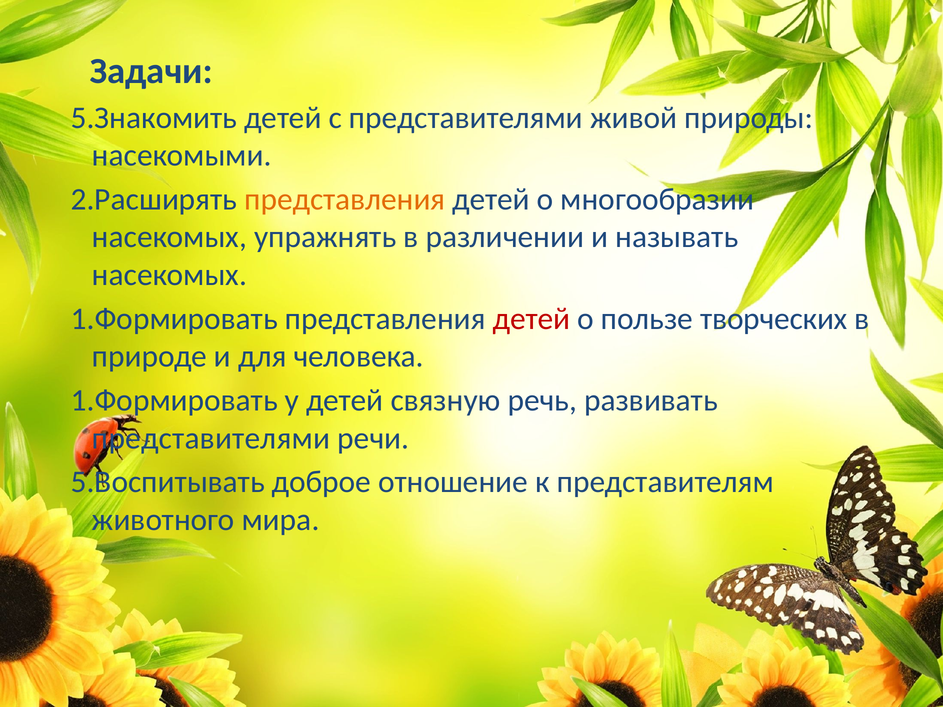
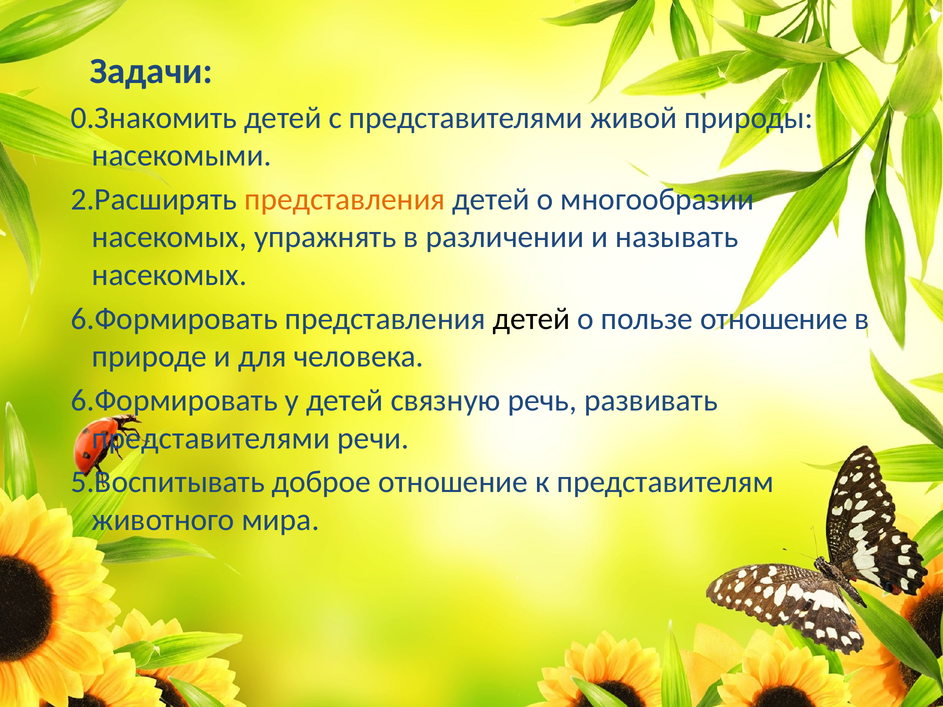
5.Знакомить: 5.Знакомить -> 0.Знакомить
1.Формировать at (174, 319): 1.Формировать -> 6.Формировать
детей at (532, 319) colour: red -> black
пользе творческих: творческих -> отношение
1.Формировать at (174, 401): 1.Формировать -> 6.Формировать
